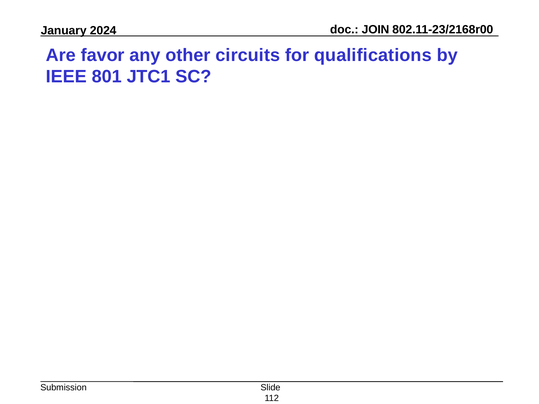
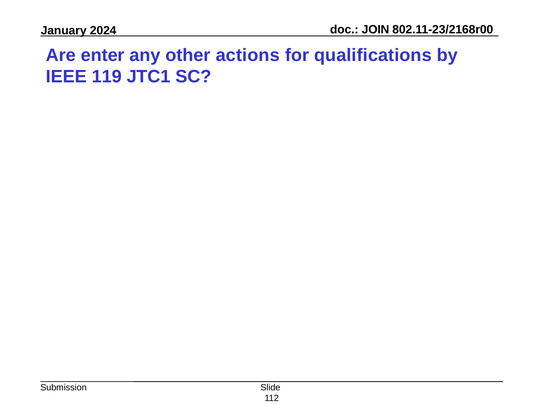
favor: favor -> enter
circuits: circuits -> actions
801: 801 -> 119
